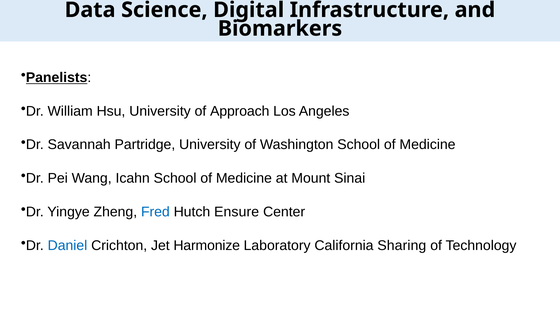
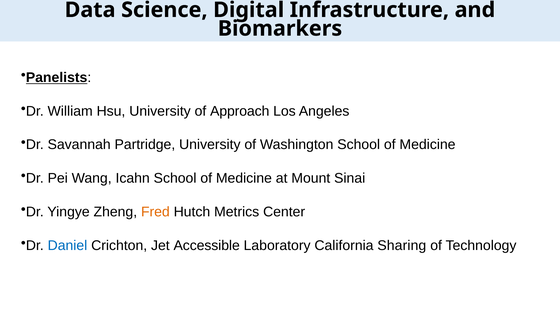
Fred colour: blue -> orange
Ensure: Ensure -> Metrics
Harmonize: Harmonize -> Accessible
